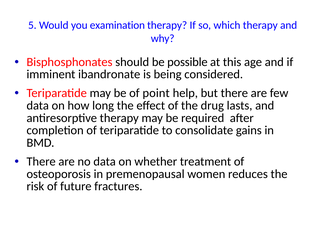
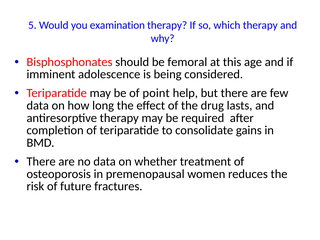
possible: possible -> femoral
ibandronate: ibandronate -> adolescence
